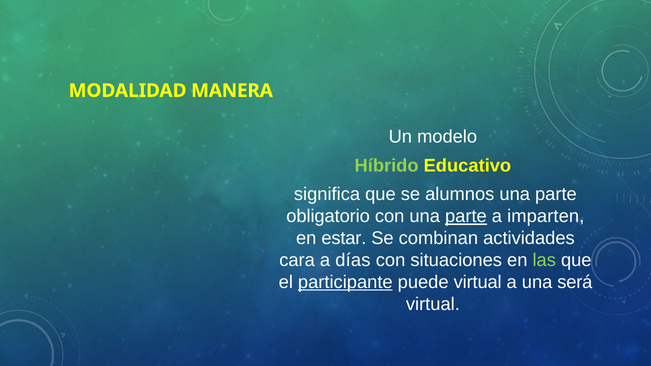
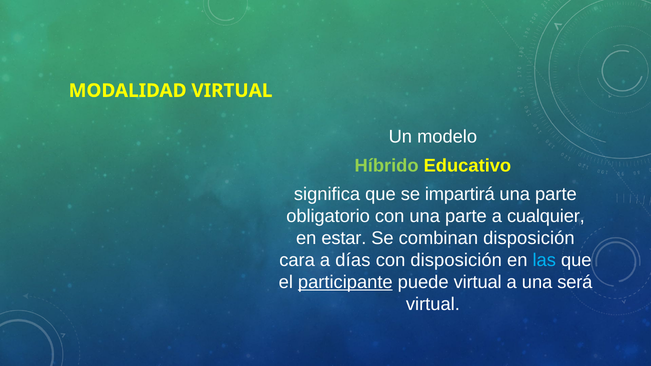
MODALIDAD MANERA: MANERA -> VIRTUAL
alumnos: alumnos -> impartirá
parte at (466, 216) underline: present -> none
imparten: imparten -> cualquier
combinan actividades: actividades -> disposición
con situaciones: situaciones -> disposición
las colour: light green -> light blue
